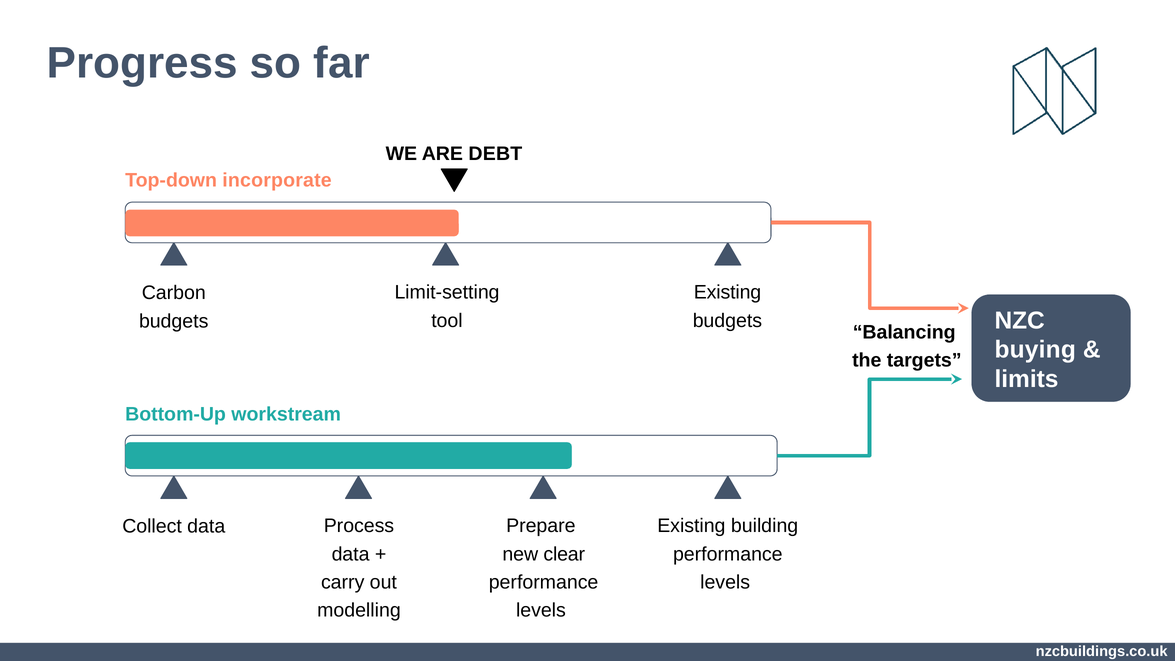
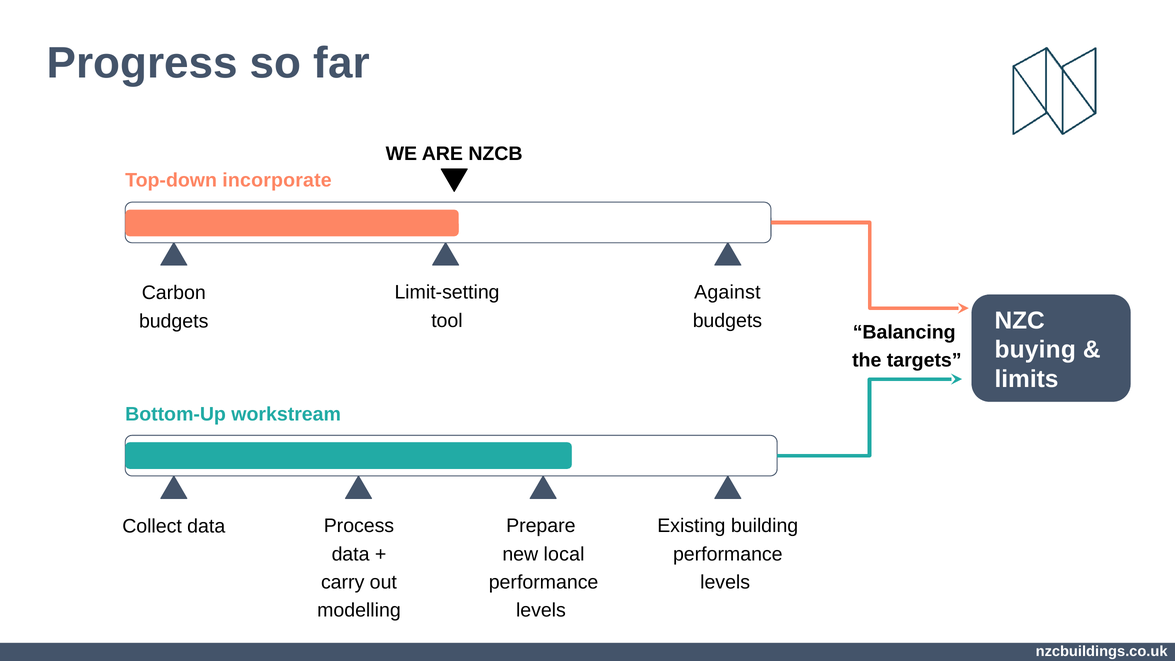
DEBT: DEBT -> NZCB
Existing at (728, 292): Existing -> Against
clear: clear -> local
